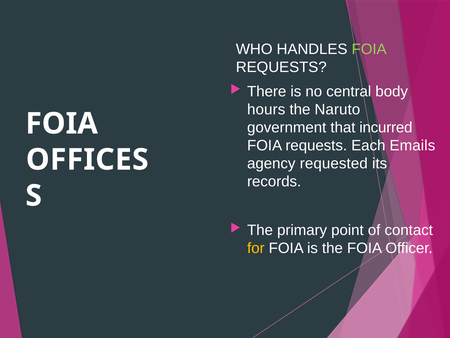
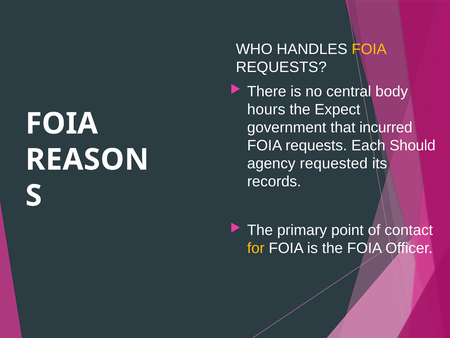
FOIA at (369, 49) colour: light green -> yellow
Naruto: Naruto -> Expect
Emails: Emails -> Should
OFFICES: OFFICES -> REASON
